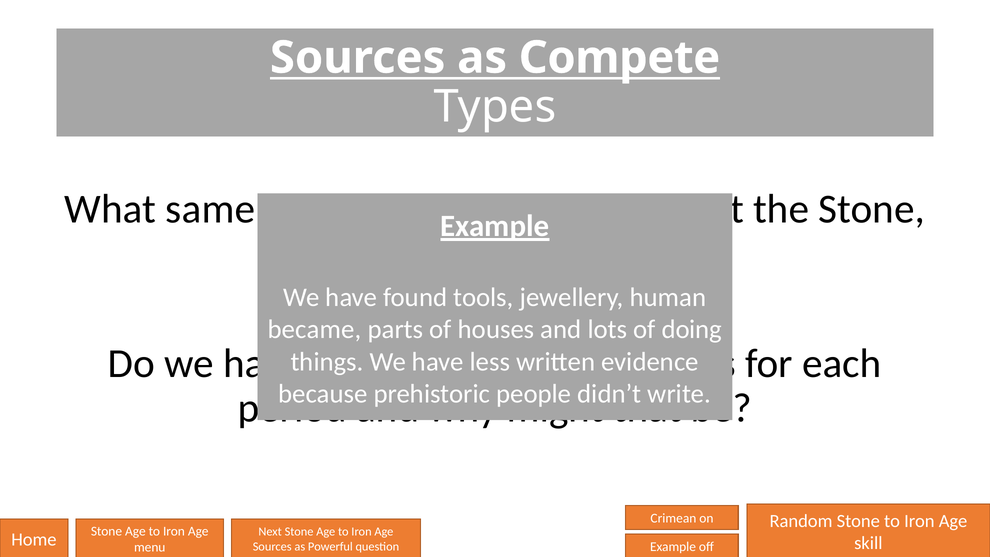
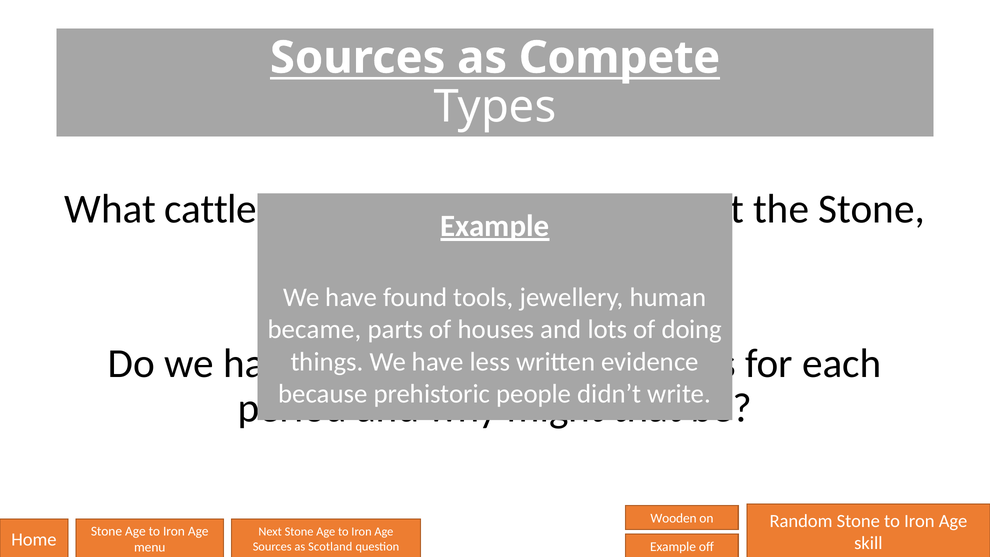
same: same -> cattle
Crimean: Crimean -> Wooden
Powerful: Powerful -> Scotland
